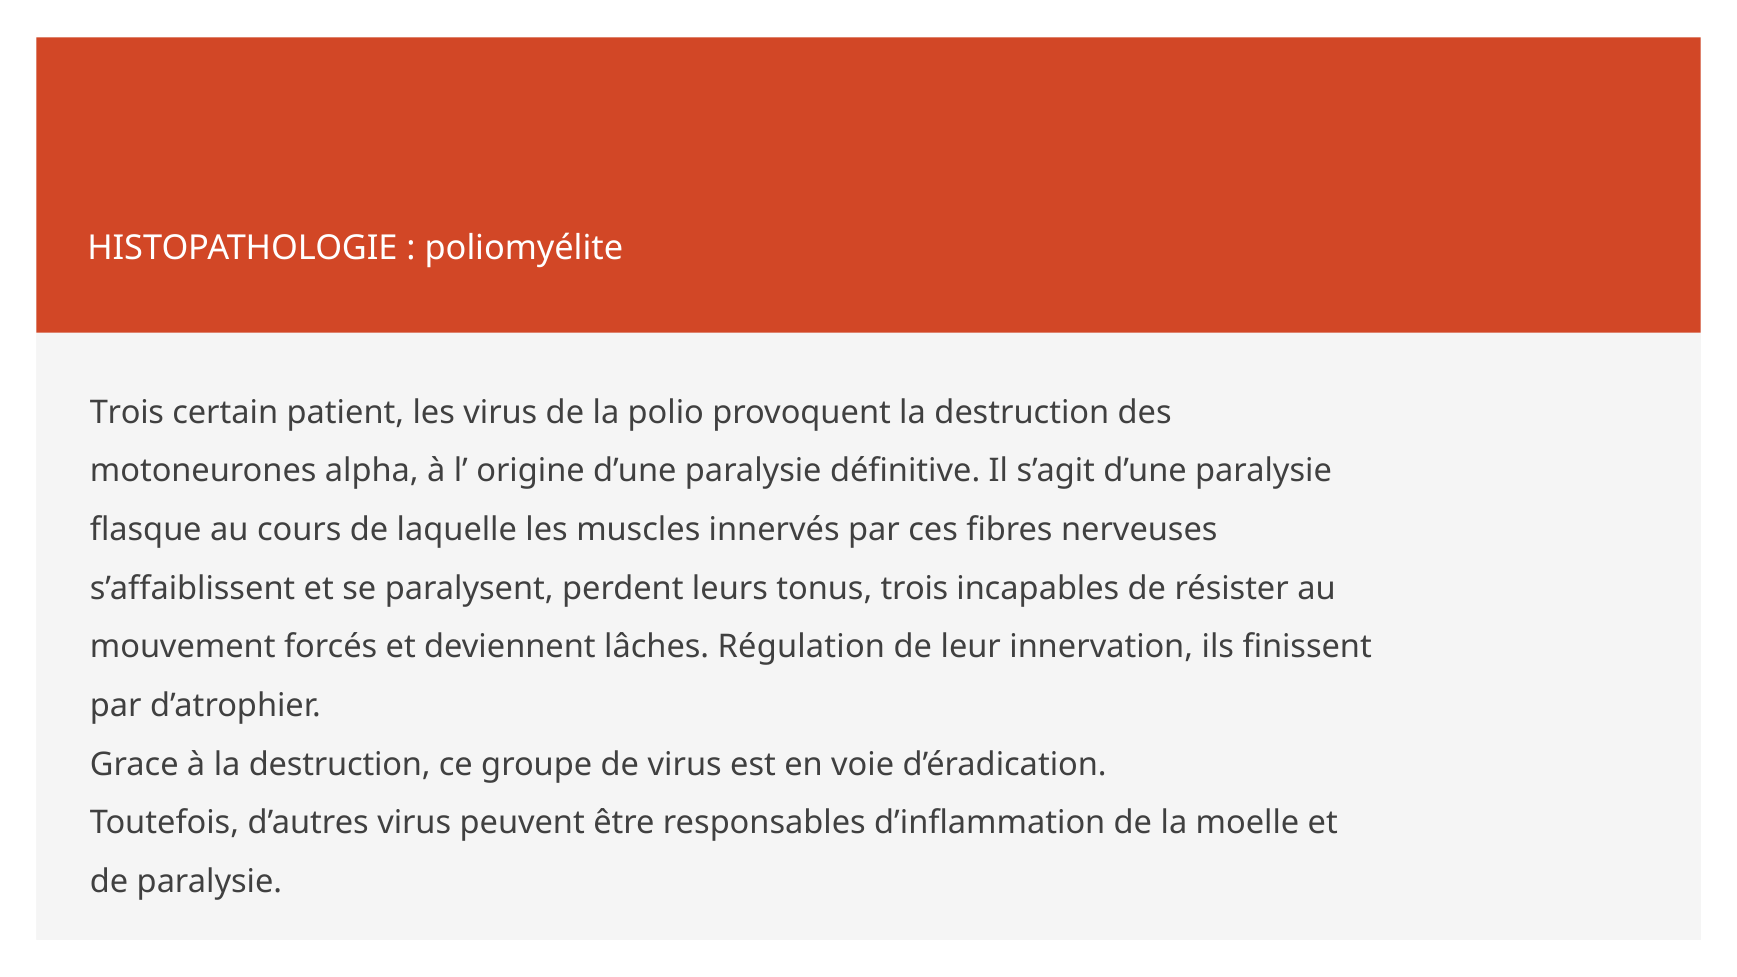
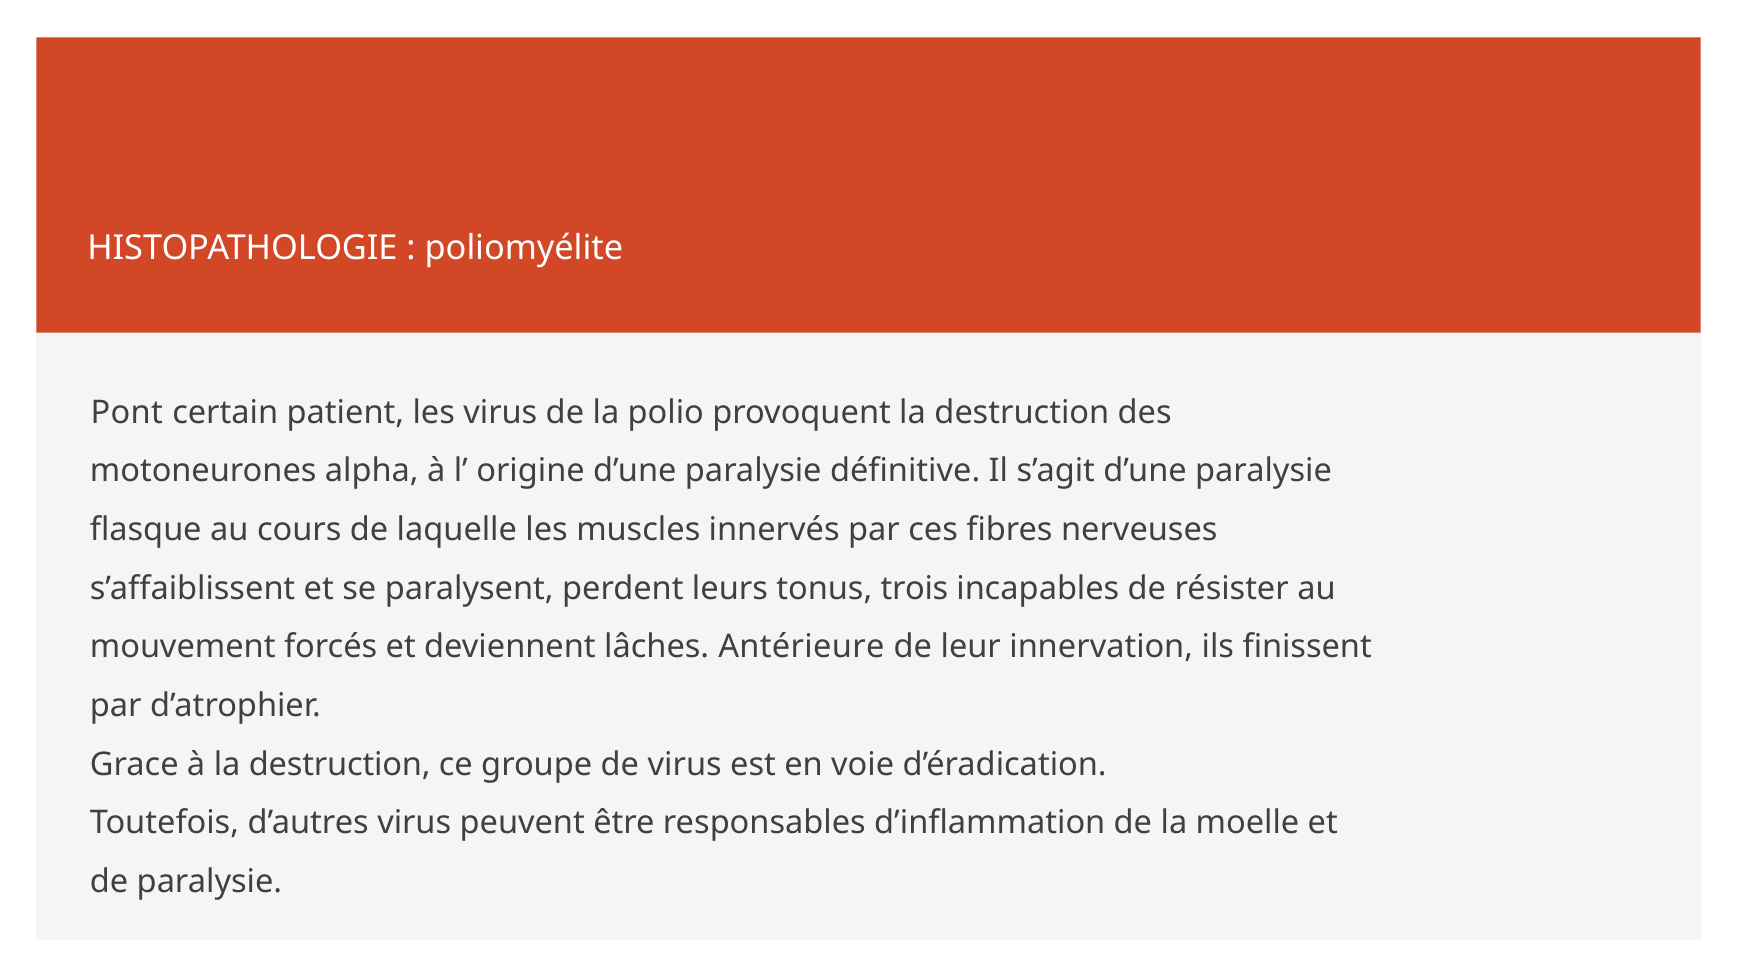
Trois at (127, 413): Trois -> Pont
Régulation: Régulation -> Antérieure
